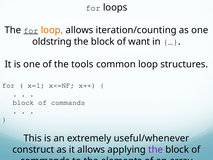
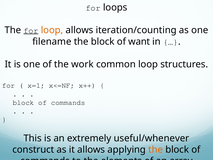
oldstring: oldstring -> filename
tools: tools -> work
the at (156, 149) colour: purple -> orange
